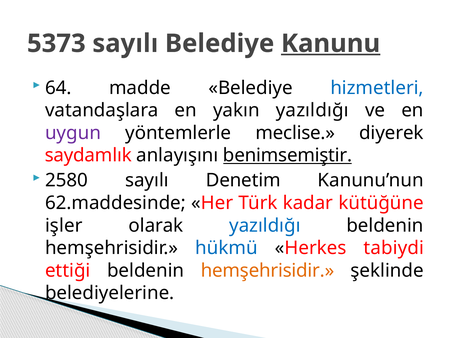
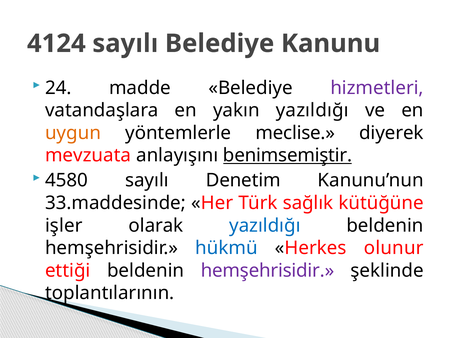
5373: 5373 -> 4124
Kanunu underline: present -> none
64: 64 -> 24
hizmetleri colour: blue -> purple
uygun colour: purple -> orange
saydamlık: saydamlık -> mevzuata
2580: 2580 -> 4580
62.maddesinde: 62.maddesinde -> 33.maddesinde
kadar: kadar -> sağlık
tabiydi: tabiydi -> olunur
hemşehrisidir at (268, 271) colour: orange -> purple
belediyelerine: belediyelerine -> toplantılarının
